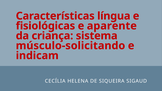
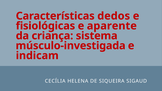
língua: língua -> dedos
músculo-solicitando: músculo-solicitando -> músculo-investigada
